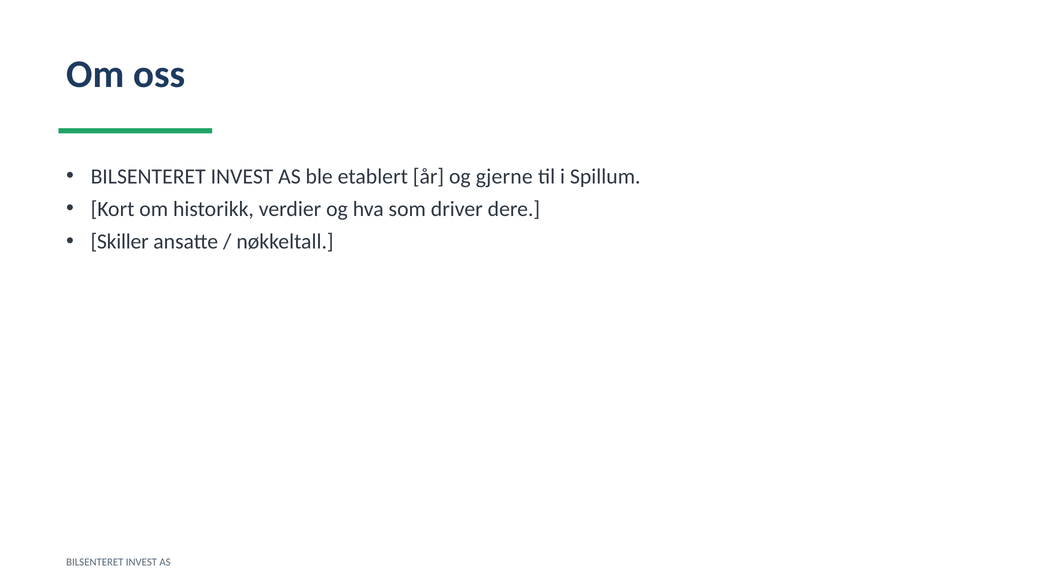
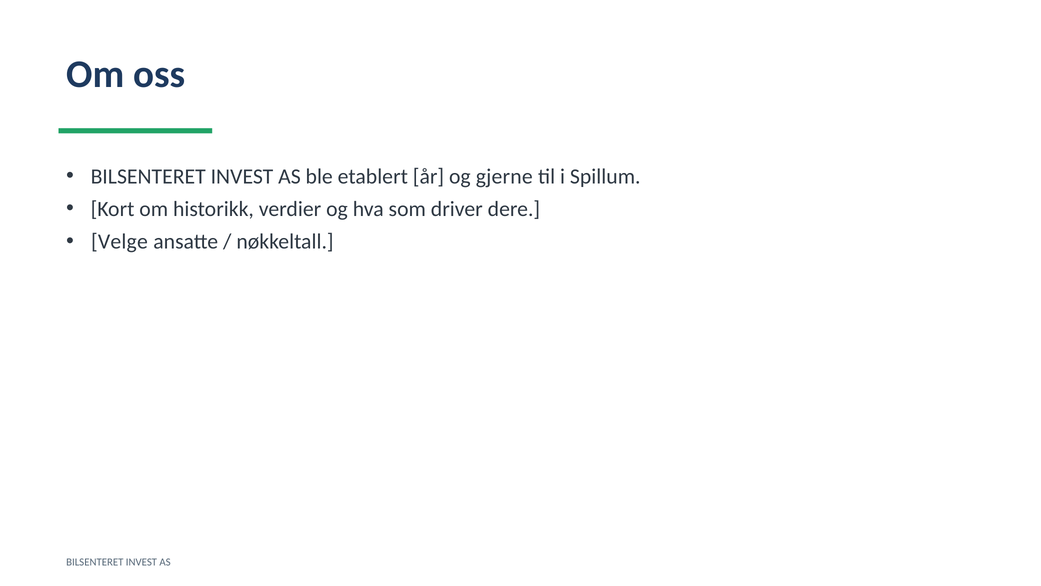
Skiller: Skiller -> Velge
